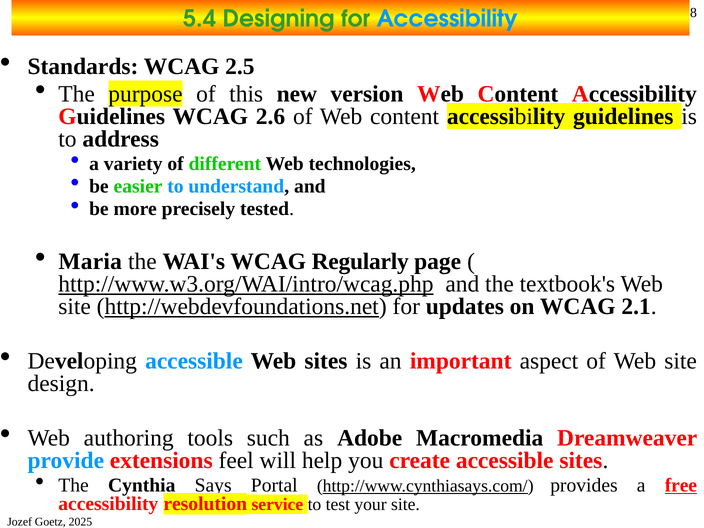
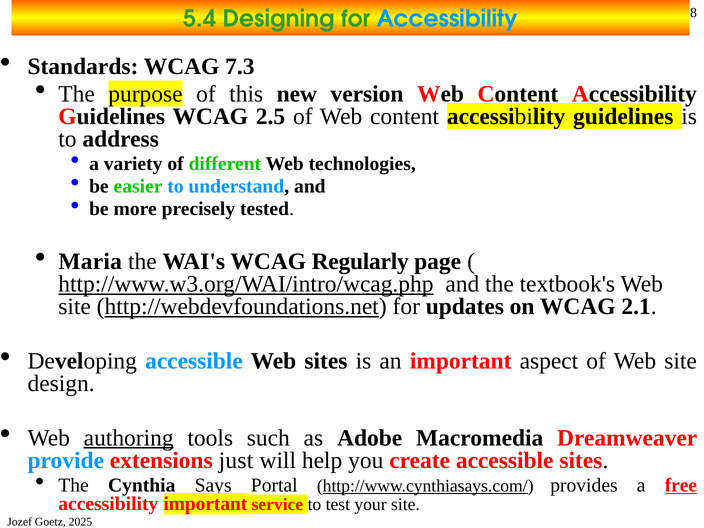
2.5: 2.5 -> 7.3
2.6: 2.6 -> 2.5
authoring underline: none -> present
feel: feel -> just
accessibility resolution: resolution -> important
